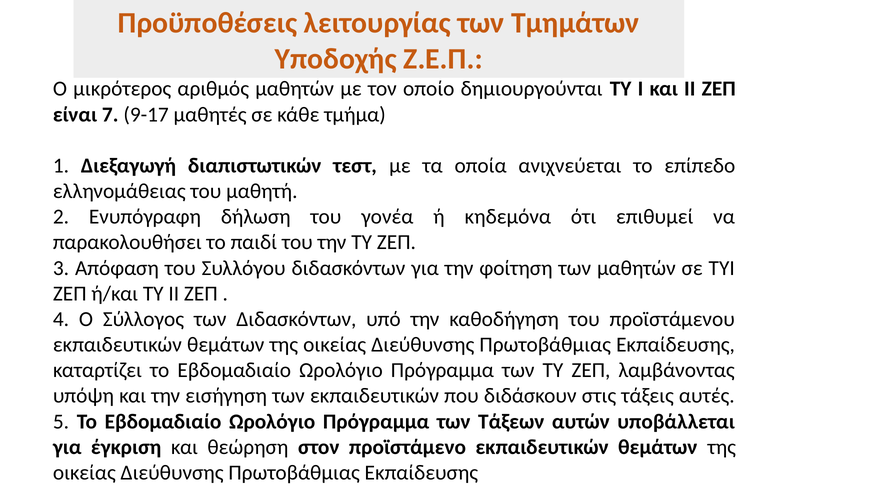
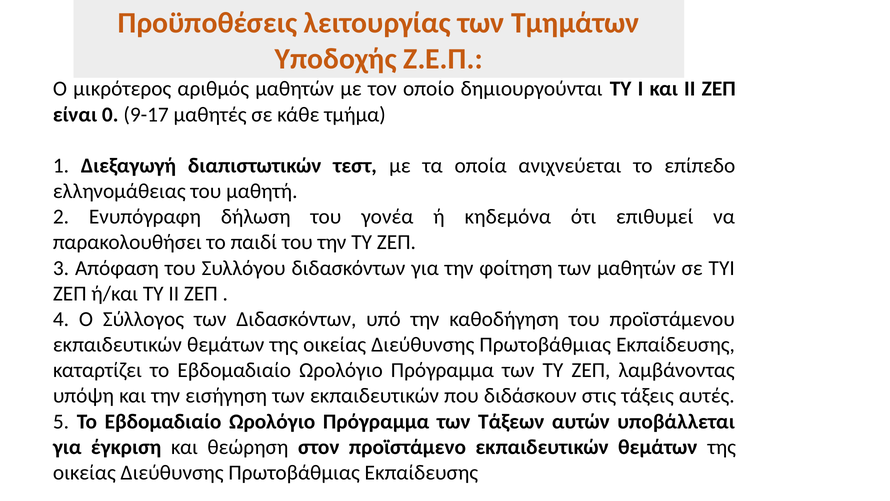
7: 7 -> 0
